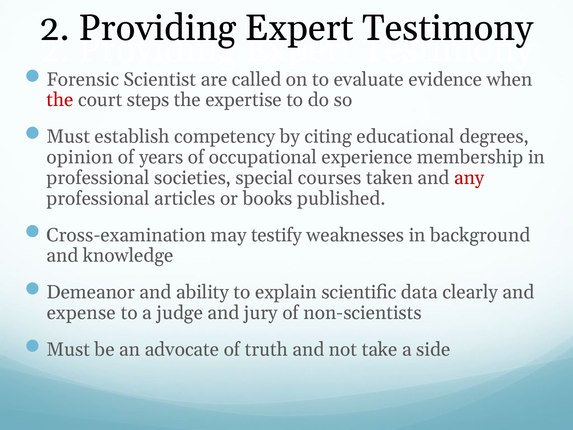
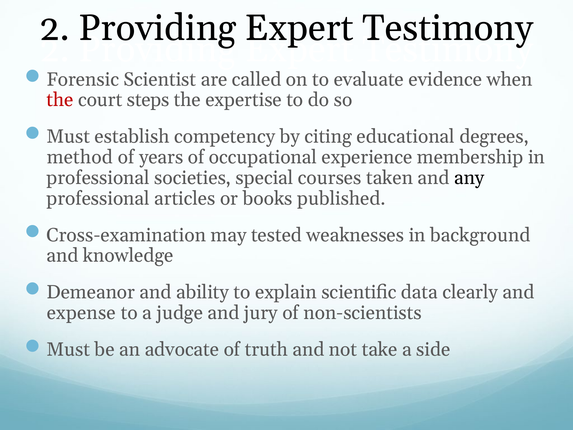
opinion: opinion -> method
any colour: red -> black
testify: testify -> tested
